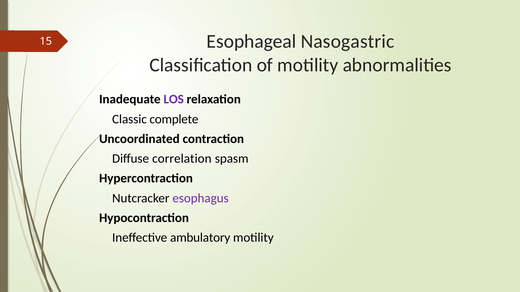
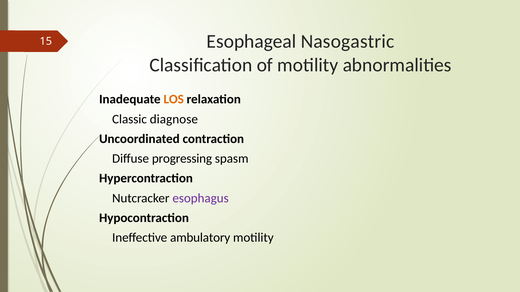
LOS colour: purple -> orange
complete: complete -> diagnose
correlation: correlation -> progressing
